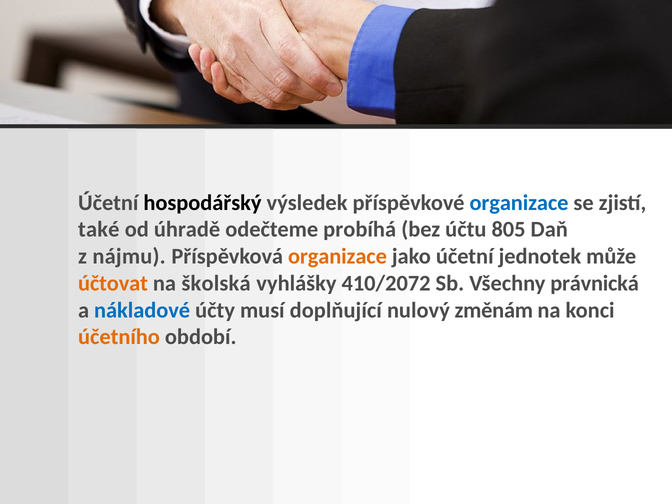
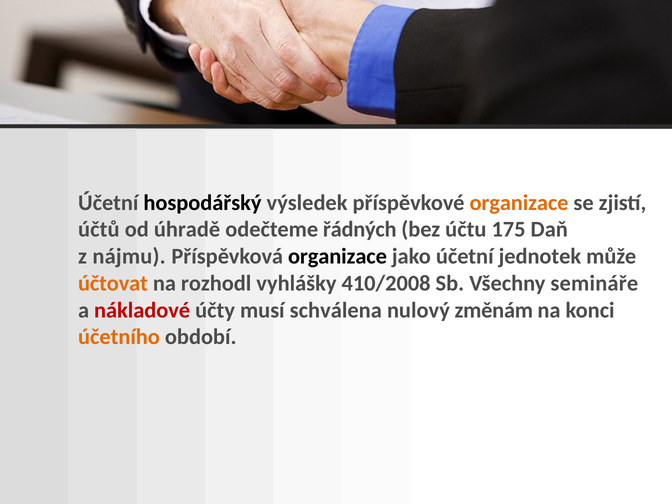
organizace at (519, 203) colour: blue -> orange
také: také -> účtů
probíhá: probíhá -> řádných
805: 805 -> 175
organizace at (337, 256) colour: orange -> black
školská: školská -> rozhodl
410/2072: 410/2072 -> 410/2008
právnická: právnická -> semináře
nákladové colour: blue -> red
doplňující: doplňující -> schválena
